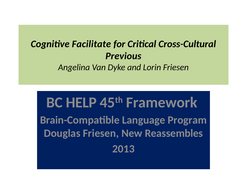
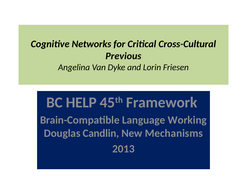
Facilitate: Facilitate -> Networks
Program: Program -> Working
Douglas Friesen: Friesen -> Candlin
Reassembles: Reassembles -> Mechanisms
